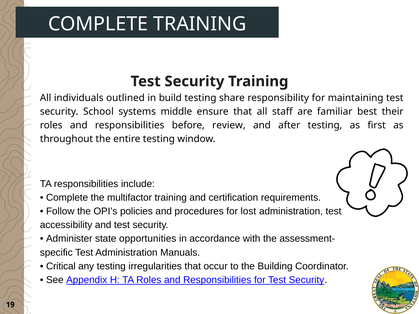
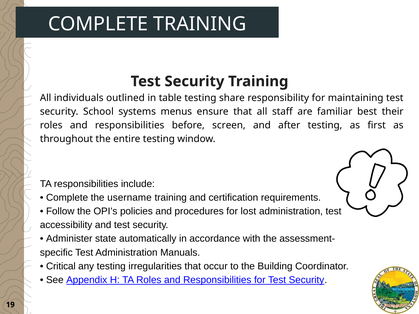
build: build -> table
middle: middle -> menus
review: review -> screen
multifactor: multifactor -> username
opportunities: opportunities -> automatically
